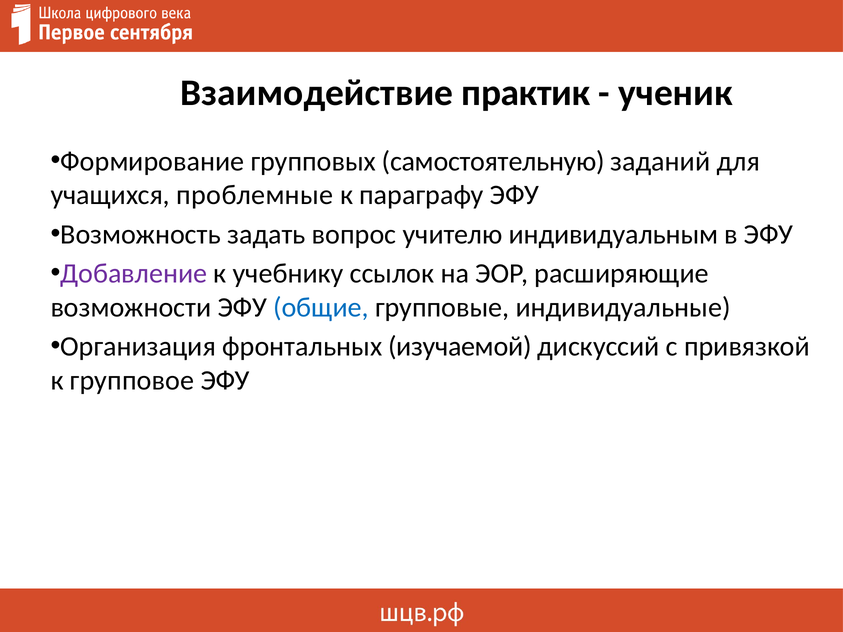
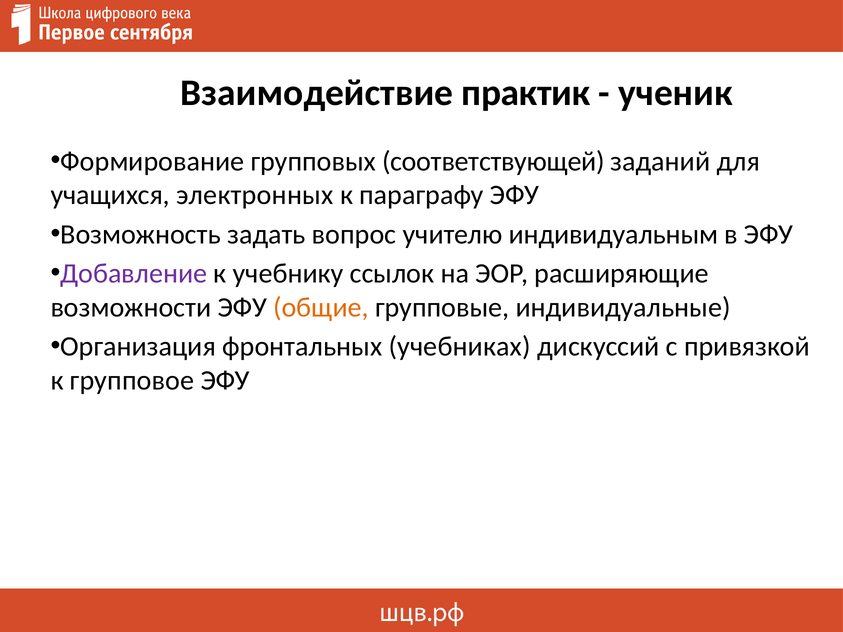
самостоятельную: самостоятельную -> соответствующей
проблемные: проблемные -> электронных
общие colour: blue -> orange
изучаемой: изучаемой -> учебниках
